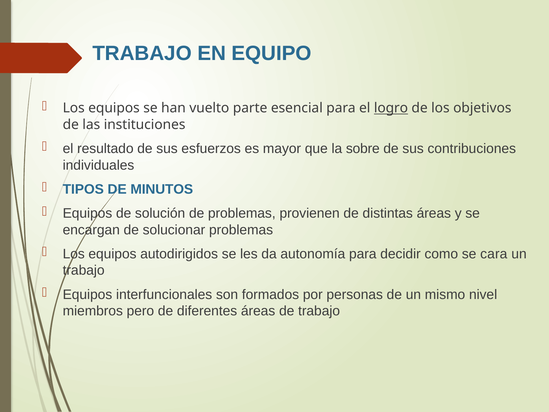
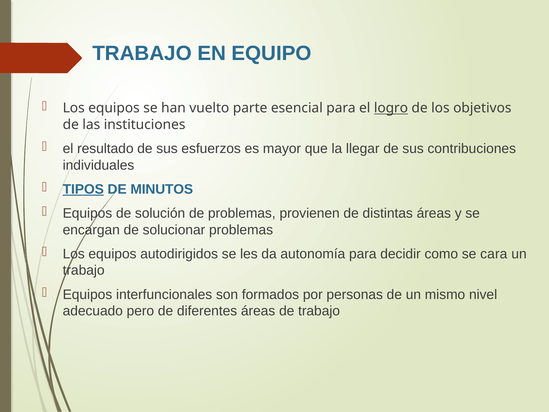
sobre: sobre -> llegar
TIPOS underline: none -> present
miembros: miembros -> adecuado
